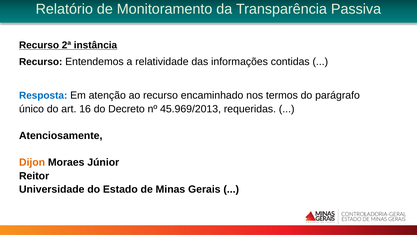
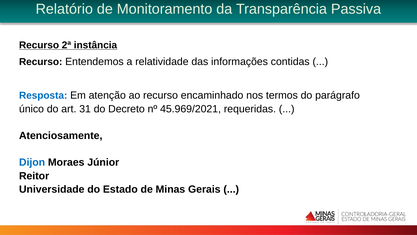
16: 16 -> 31
45.969/2013: 45.969/2013 -> 45.969/2021
Dijon colour: orange -> blue
